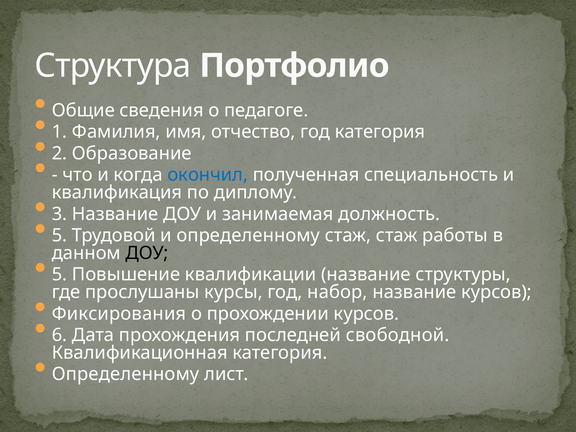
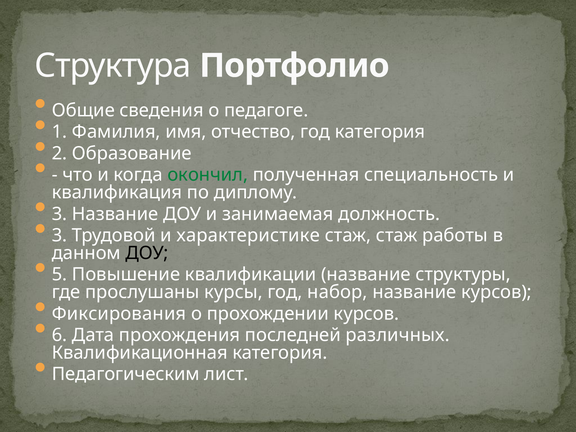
окончил colour: blue -> green
5 at (59, 235): 5 -> 3
и определенному: определенному -> характеристике
свободной: свободной -> различных
Определенному at (126, 374): Определенному -> Педагогическим
